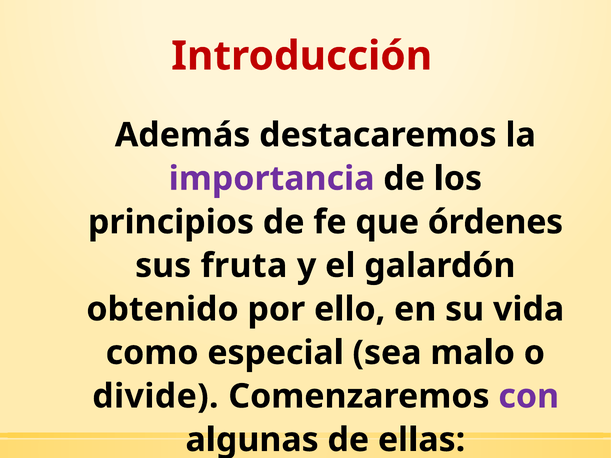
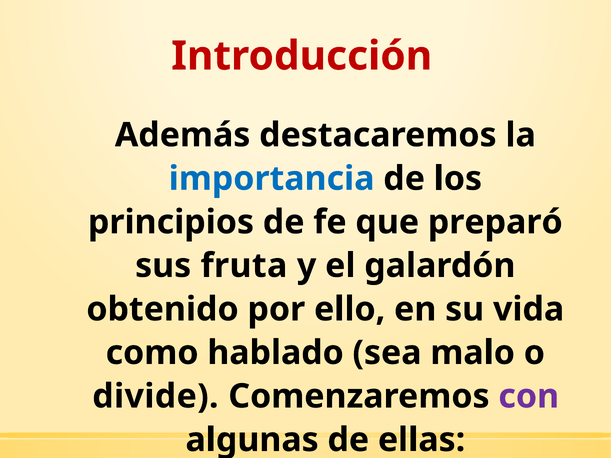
importancia colour: purple -> blue
órdenes: órdenes -> preparó
especial: especial -> hablado
